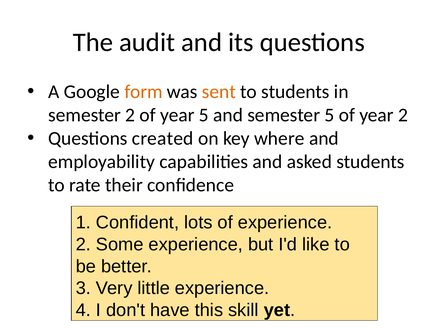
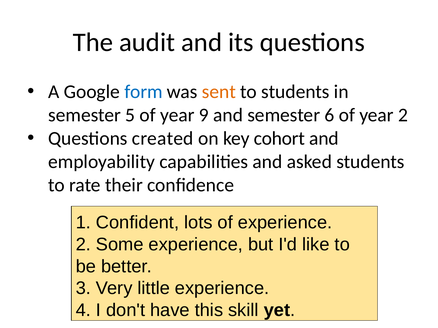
form colour: orange -> blue
semester 2: 2 -> 5
year 5: 5 -> 9
semester 5: 5 -> 6
where: where -> cohort
